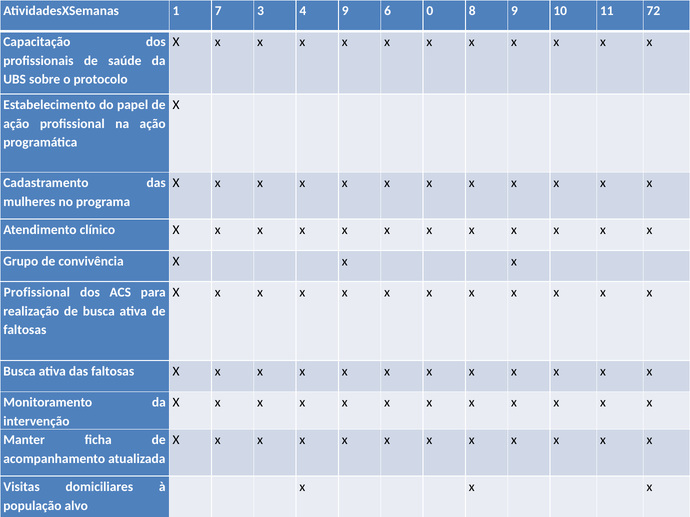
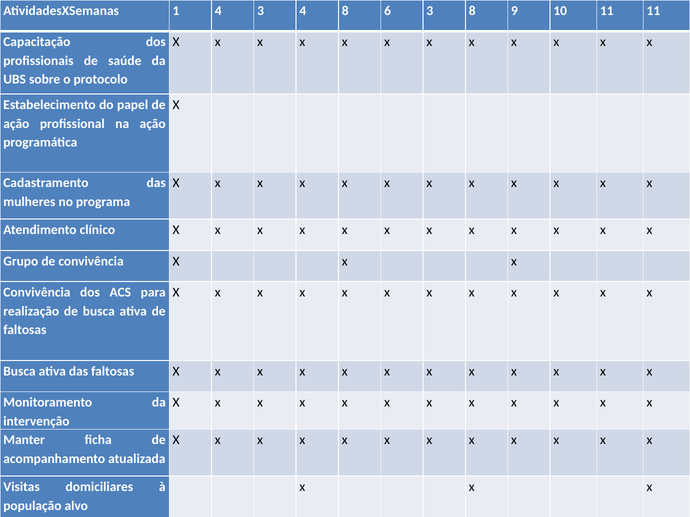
1 7: 7 -> 4
4 9: 9 -> 8
6 0: 0 -> 3
11 72: 72 -> 11
Profissional at (37, 293): Profissional -> Convivência
